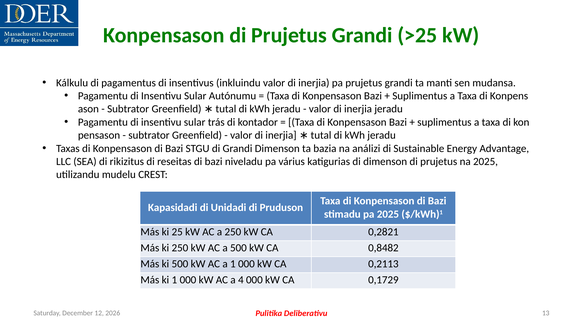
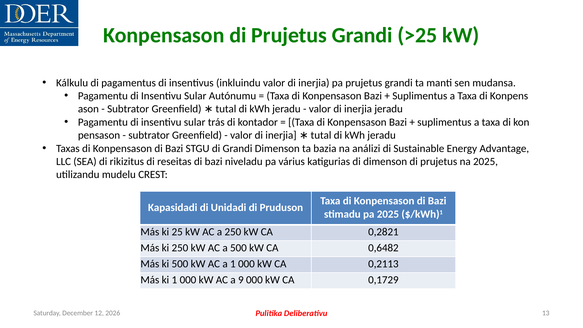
0,8482: 0,8482 -> 0,6482
4: 4 -> 9
